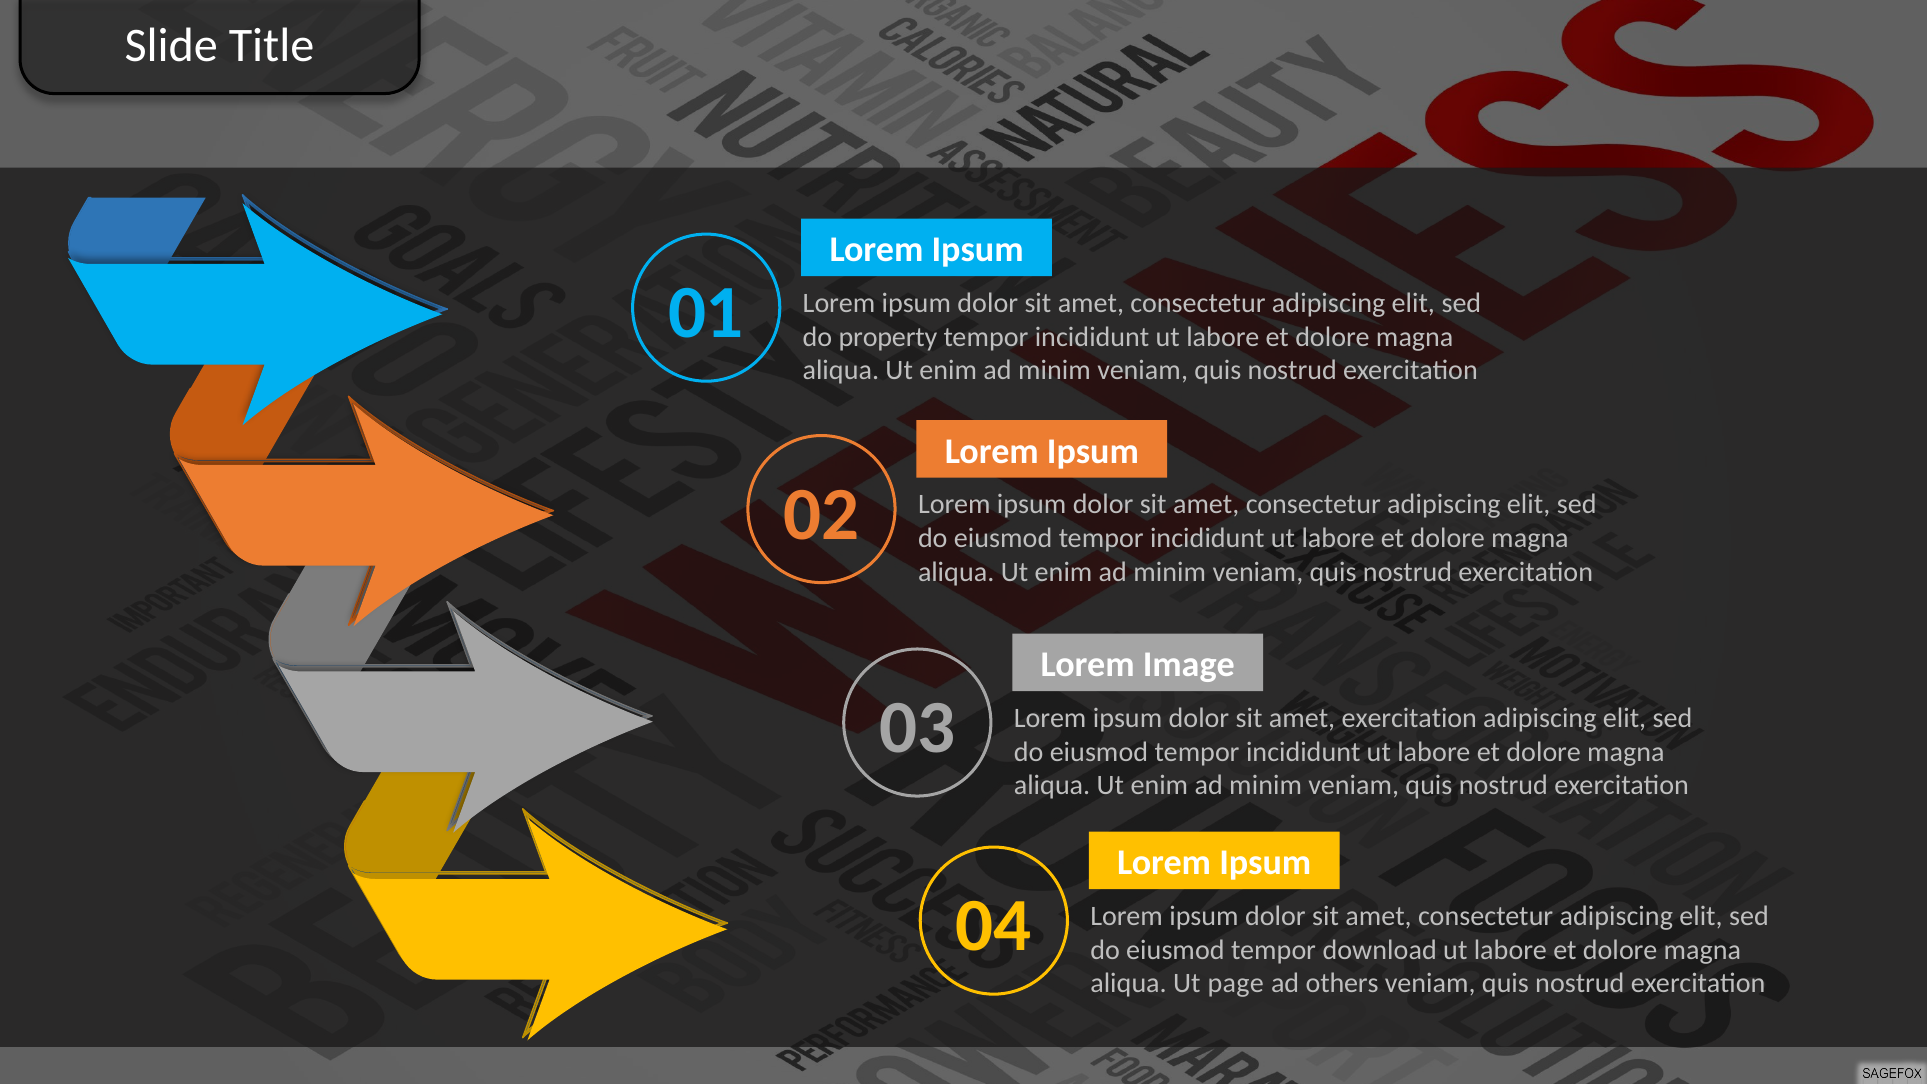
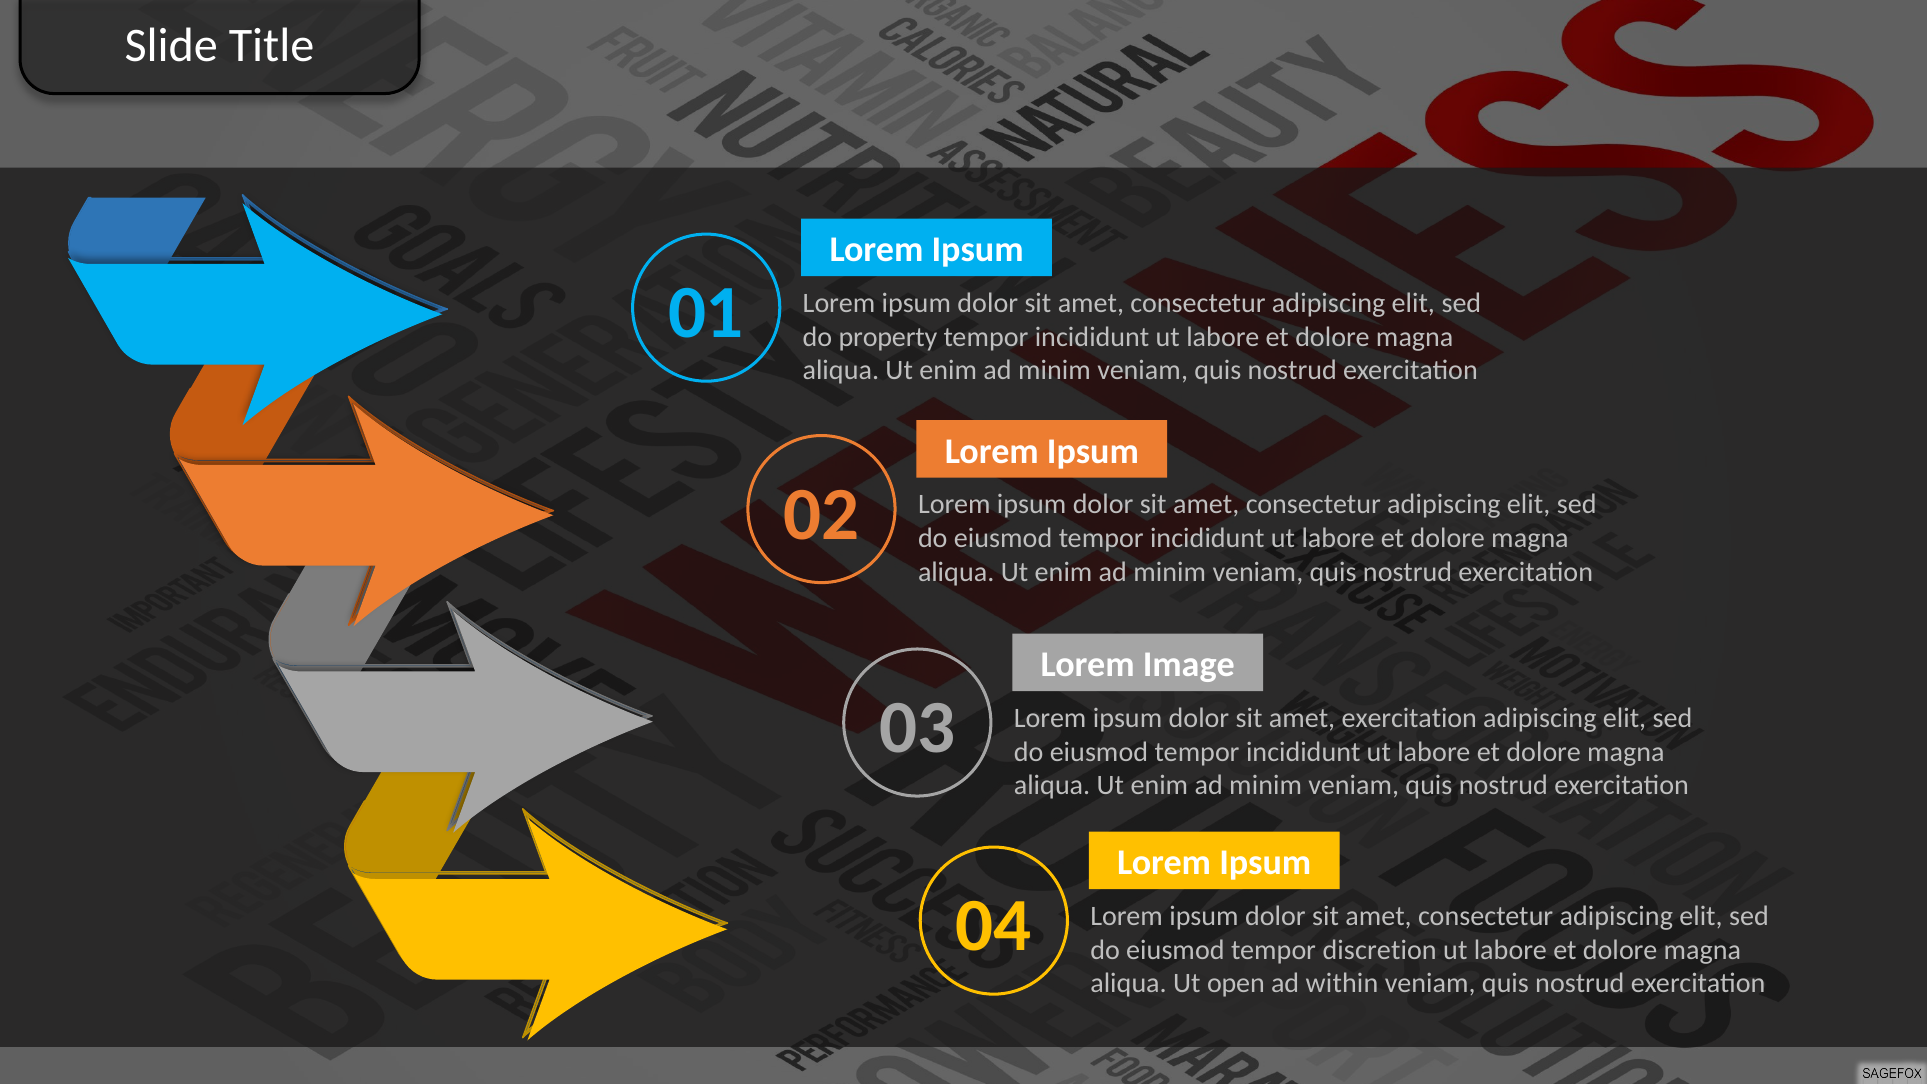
download: download -> discretion
page: page -> open
others: others -> within
